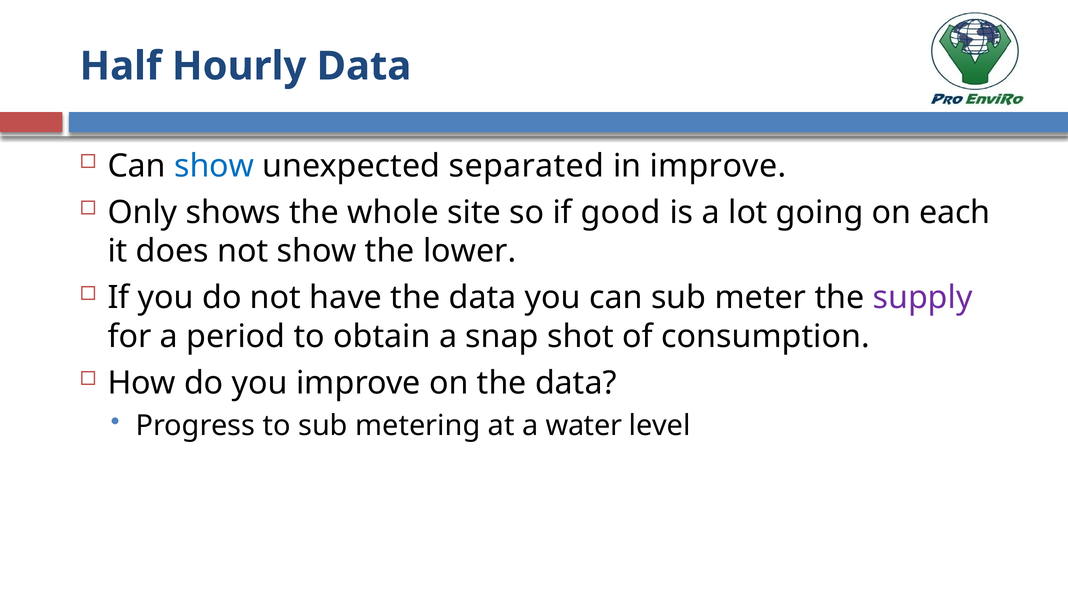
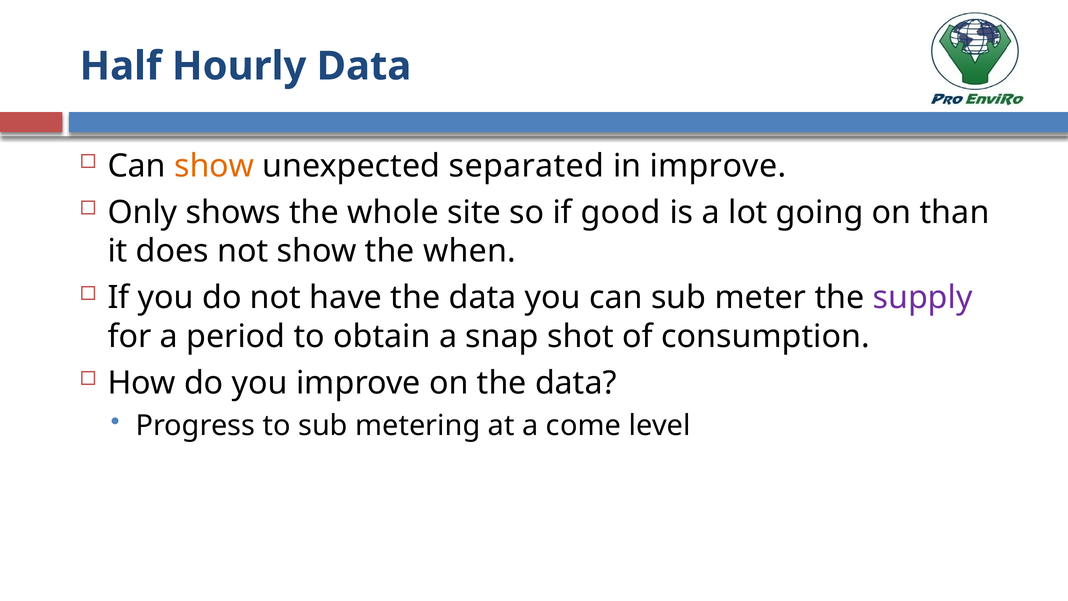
show at (214, 166) colour: blue -> orange
each: each -> than
lower: lower -> when
water: water -> come
